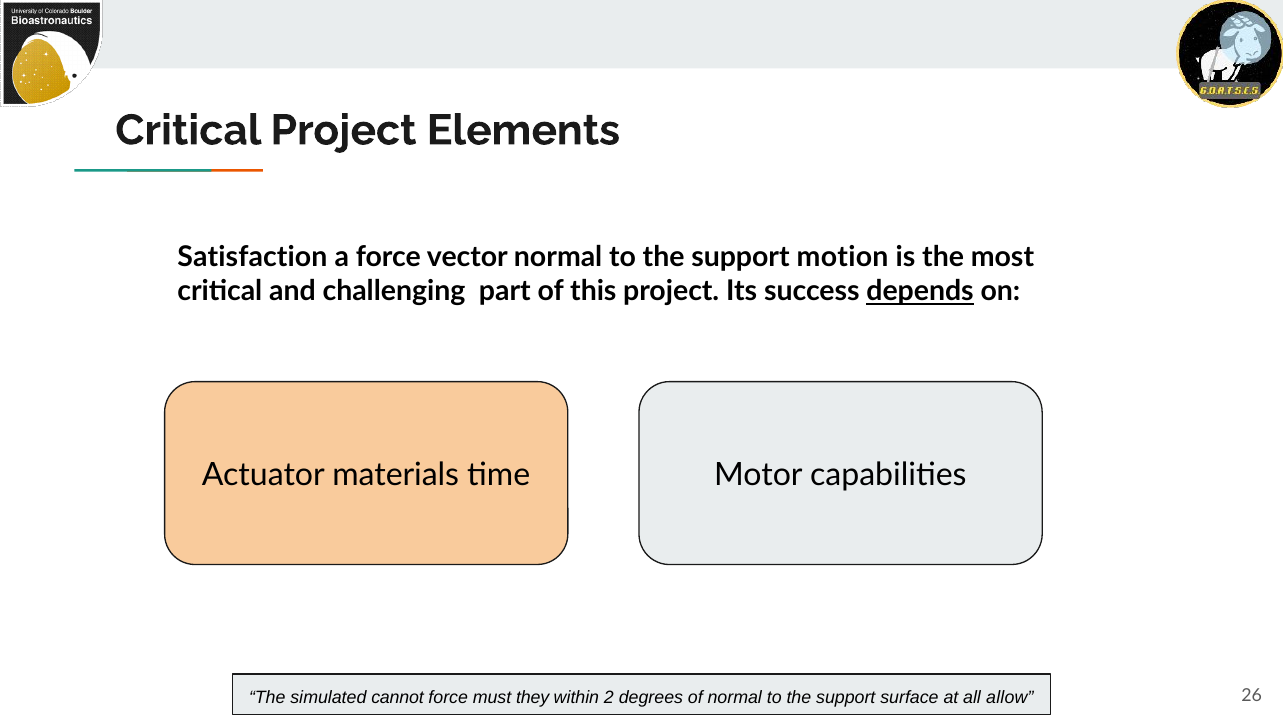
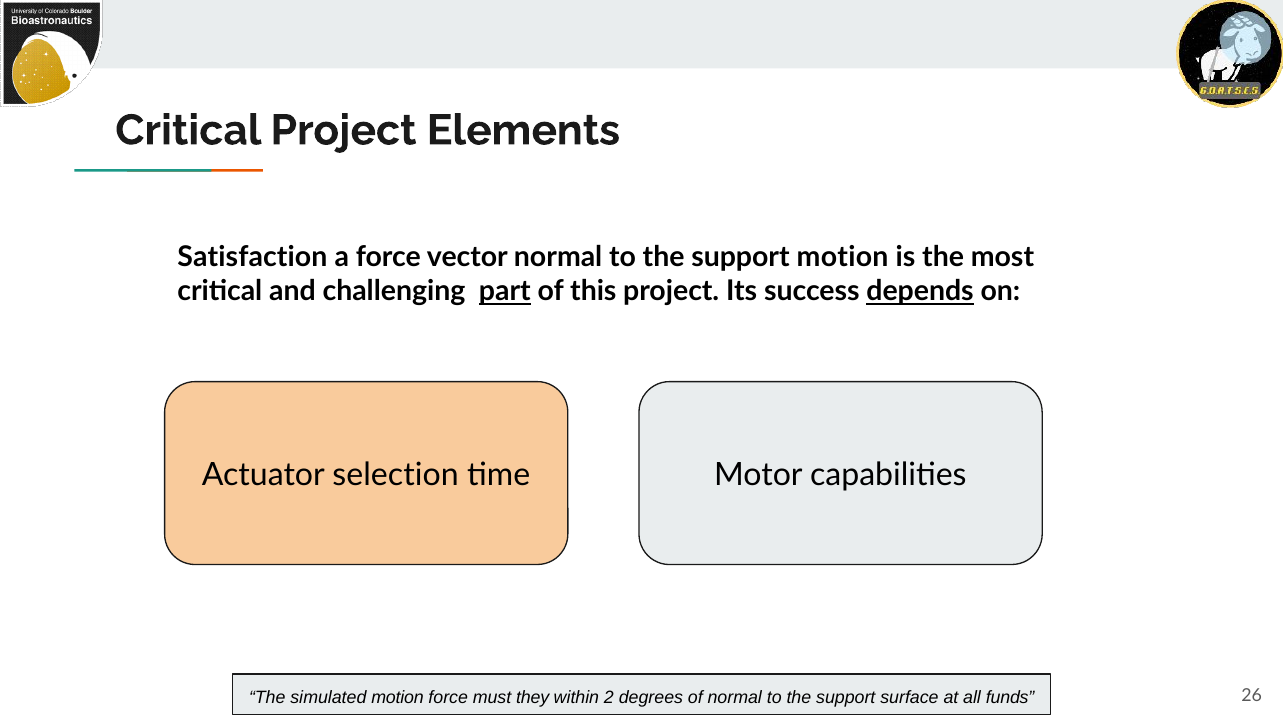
part underline: none -> present
materials: materials -> selection
simulated cannot: cannot -> motion
allow: allow -> funds
